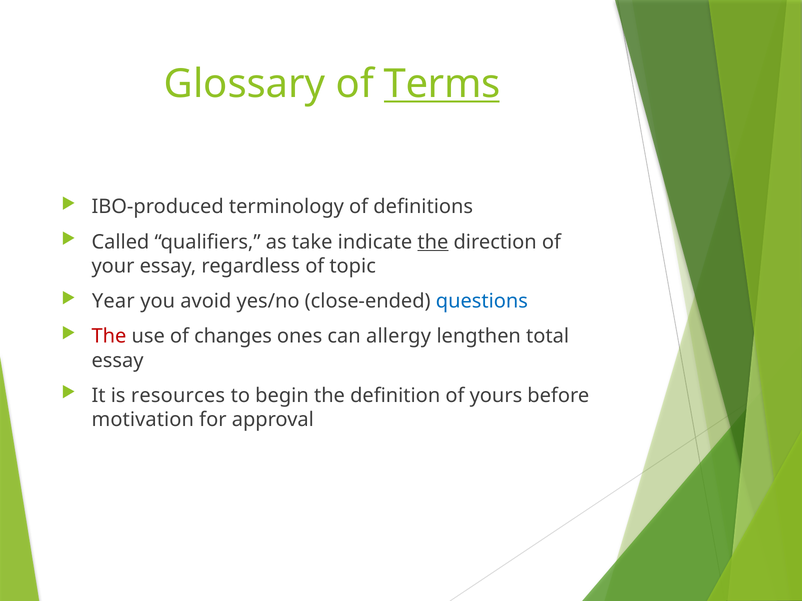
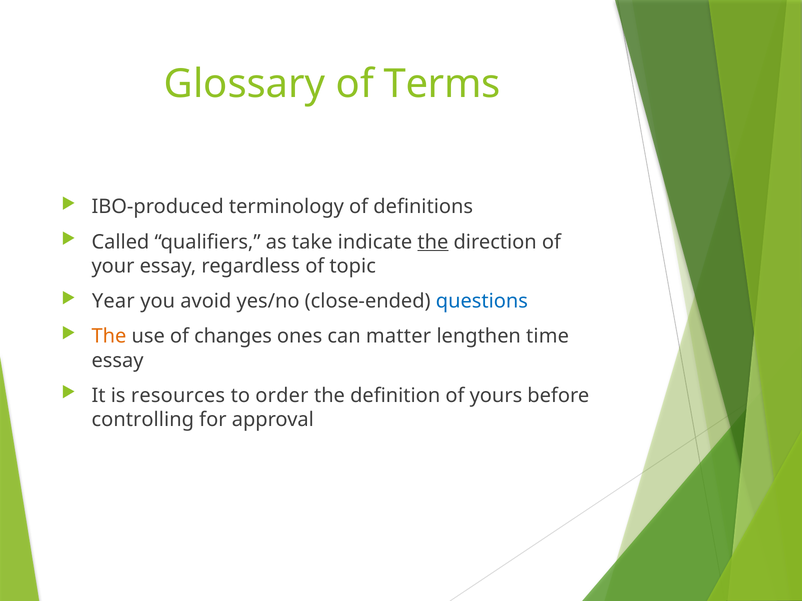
Terms underline: present -> none
The at (109, 337) colour: red -> orange
allergy: allergy -> matter
total: total -> time
begin: begin -> order
motivation: motivation -> controlling
